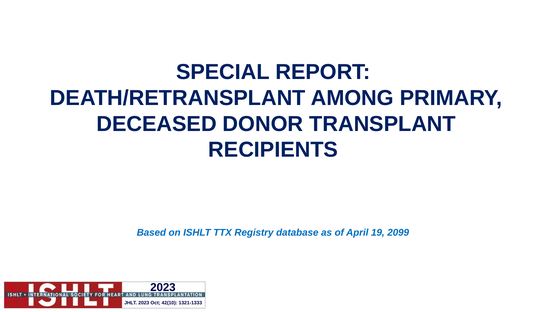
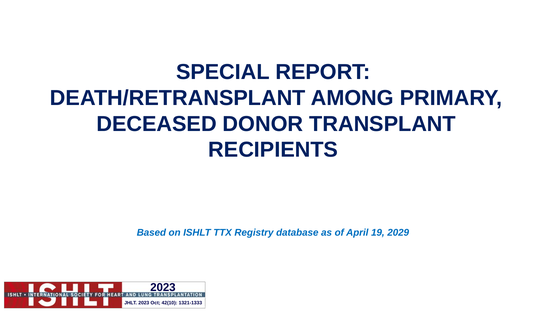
2099: 2099 -> 2029
